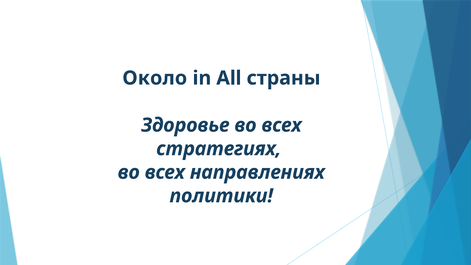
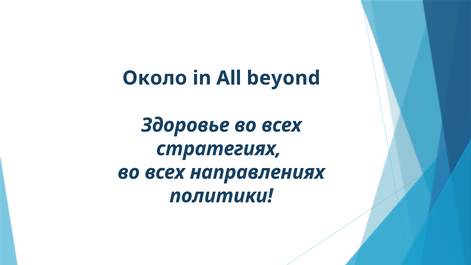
страны: страны -> beyond
